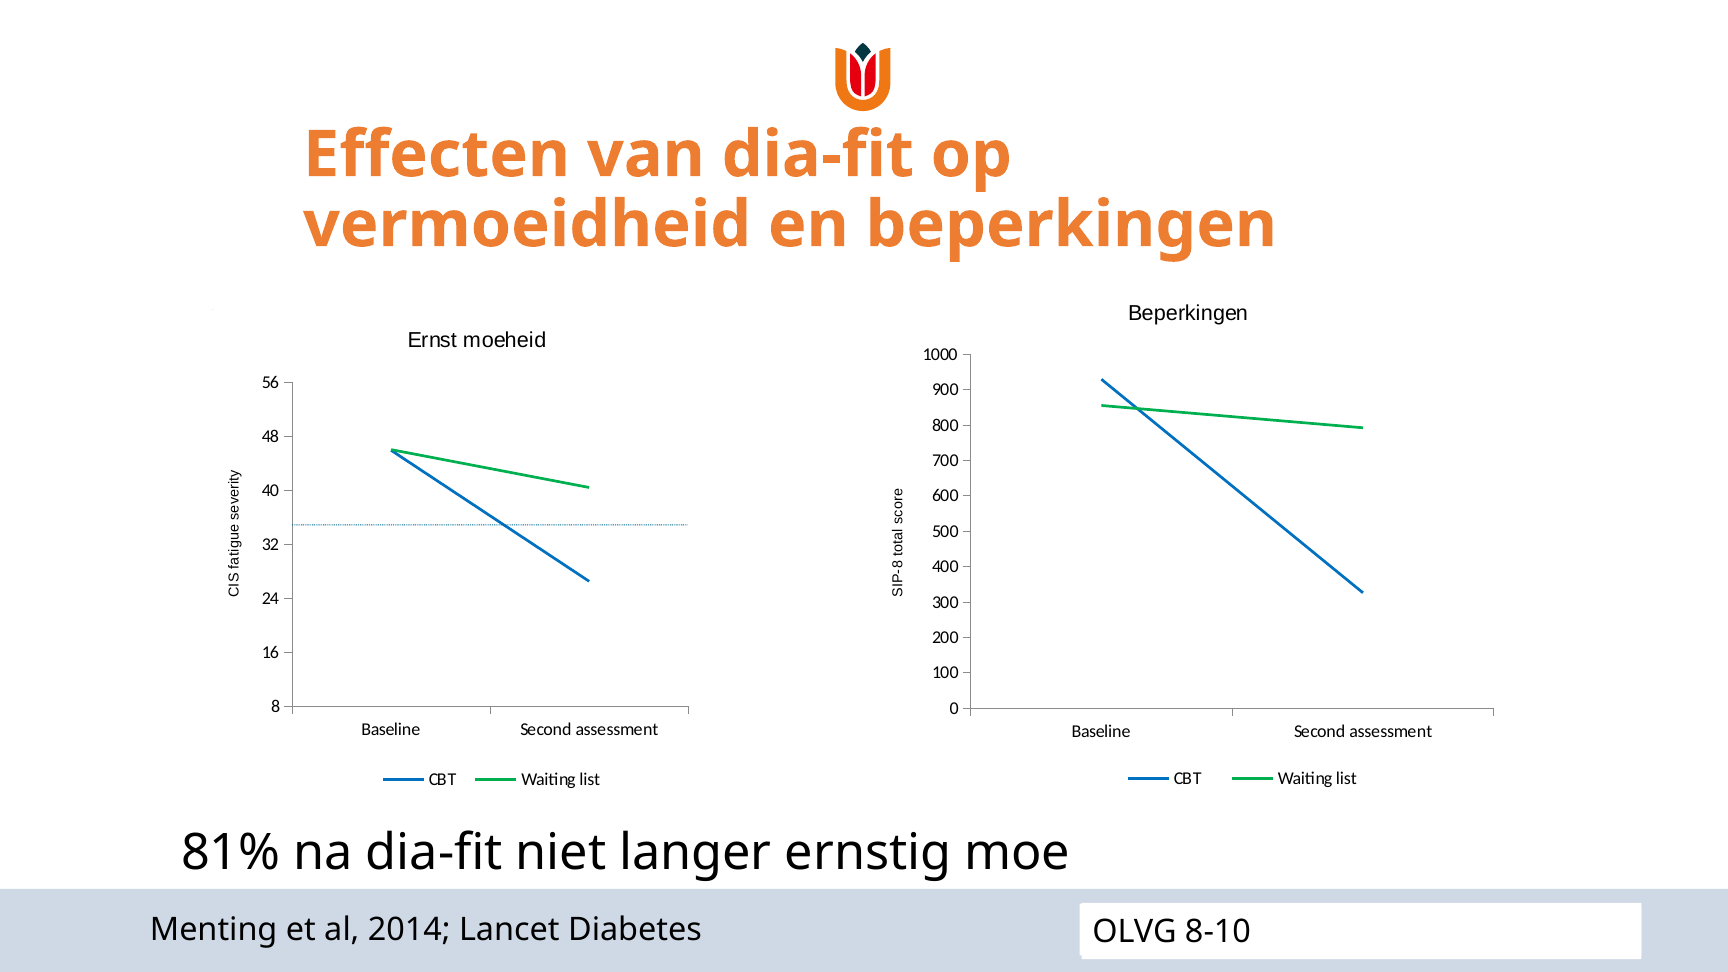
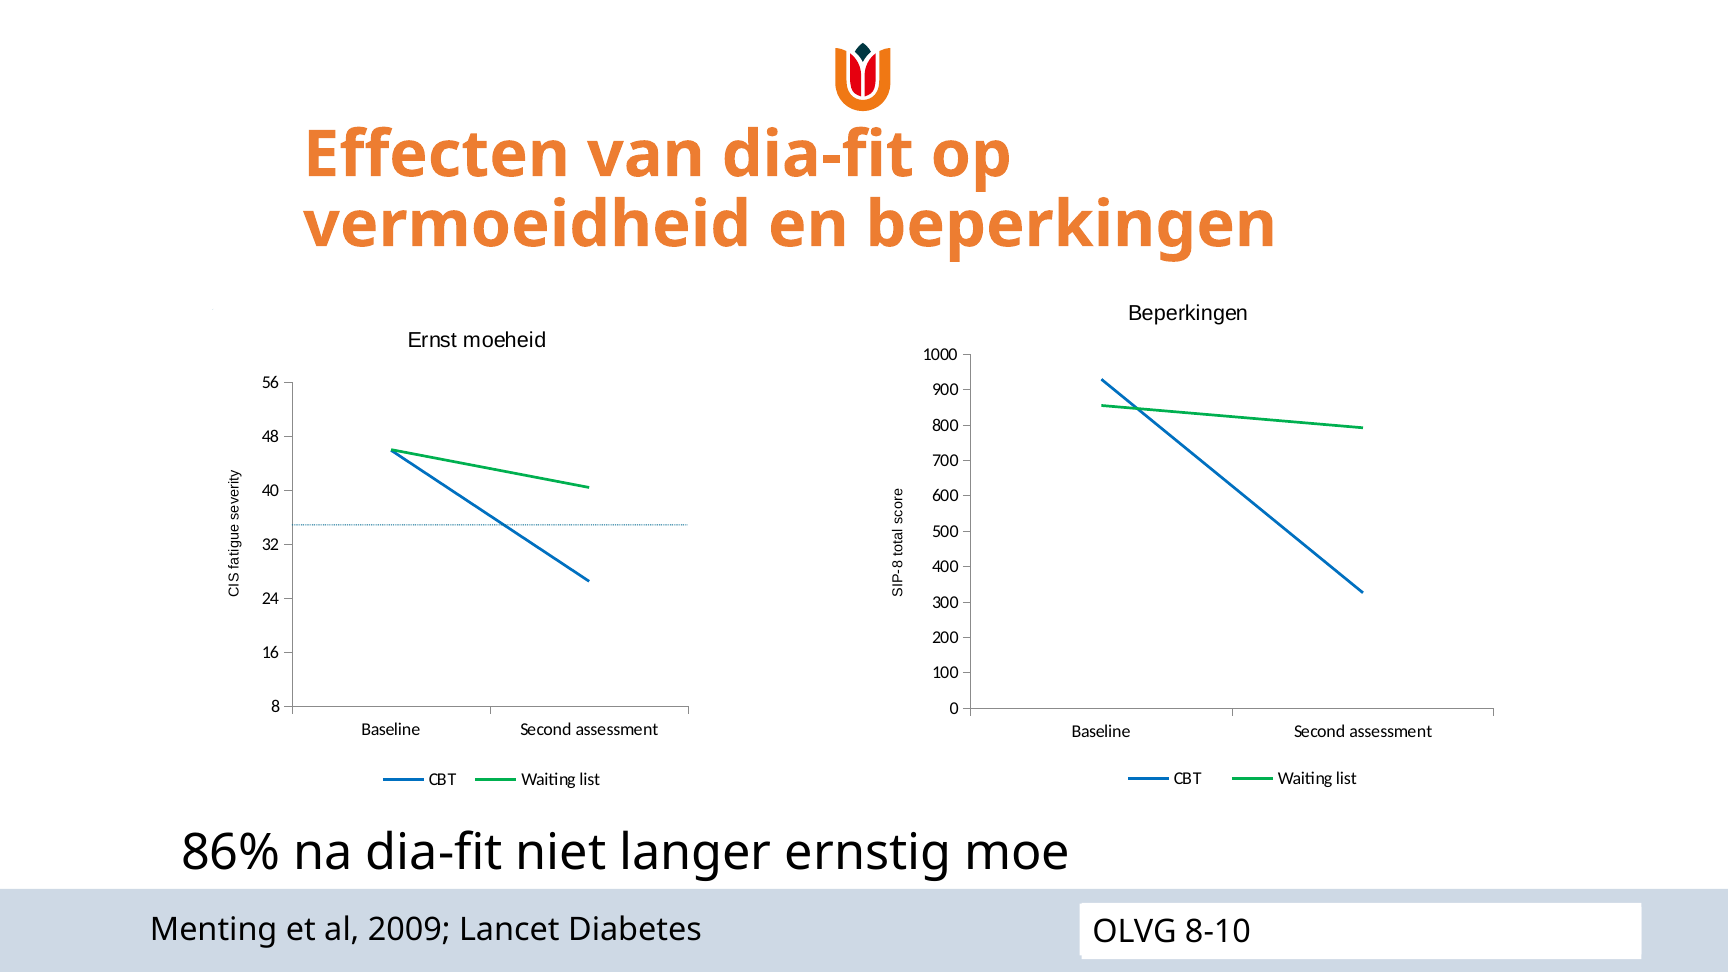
81%: 81% -> 86%
2014: 2014 -> 2009
